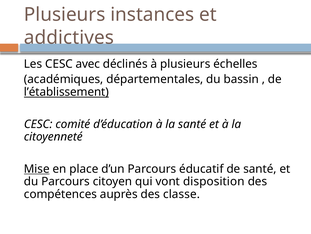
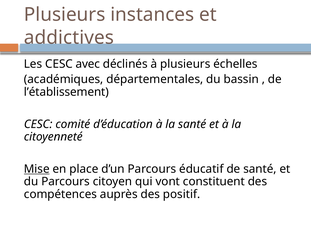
l’établissement underline: present -> none
disposition: disposition -> constituent
classe: classe -> positif
